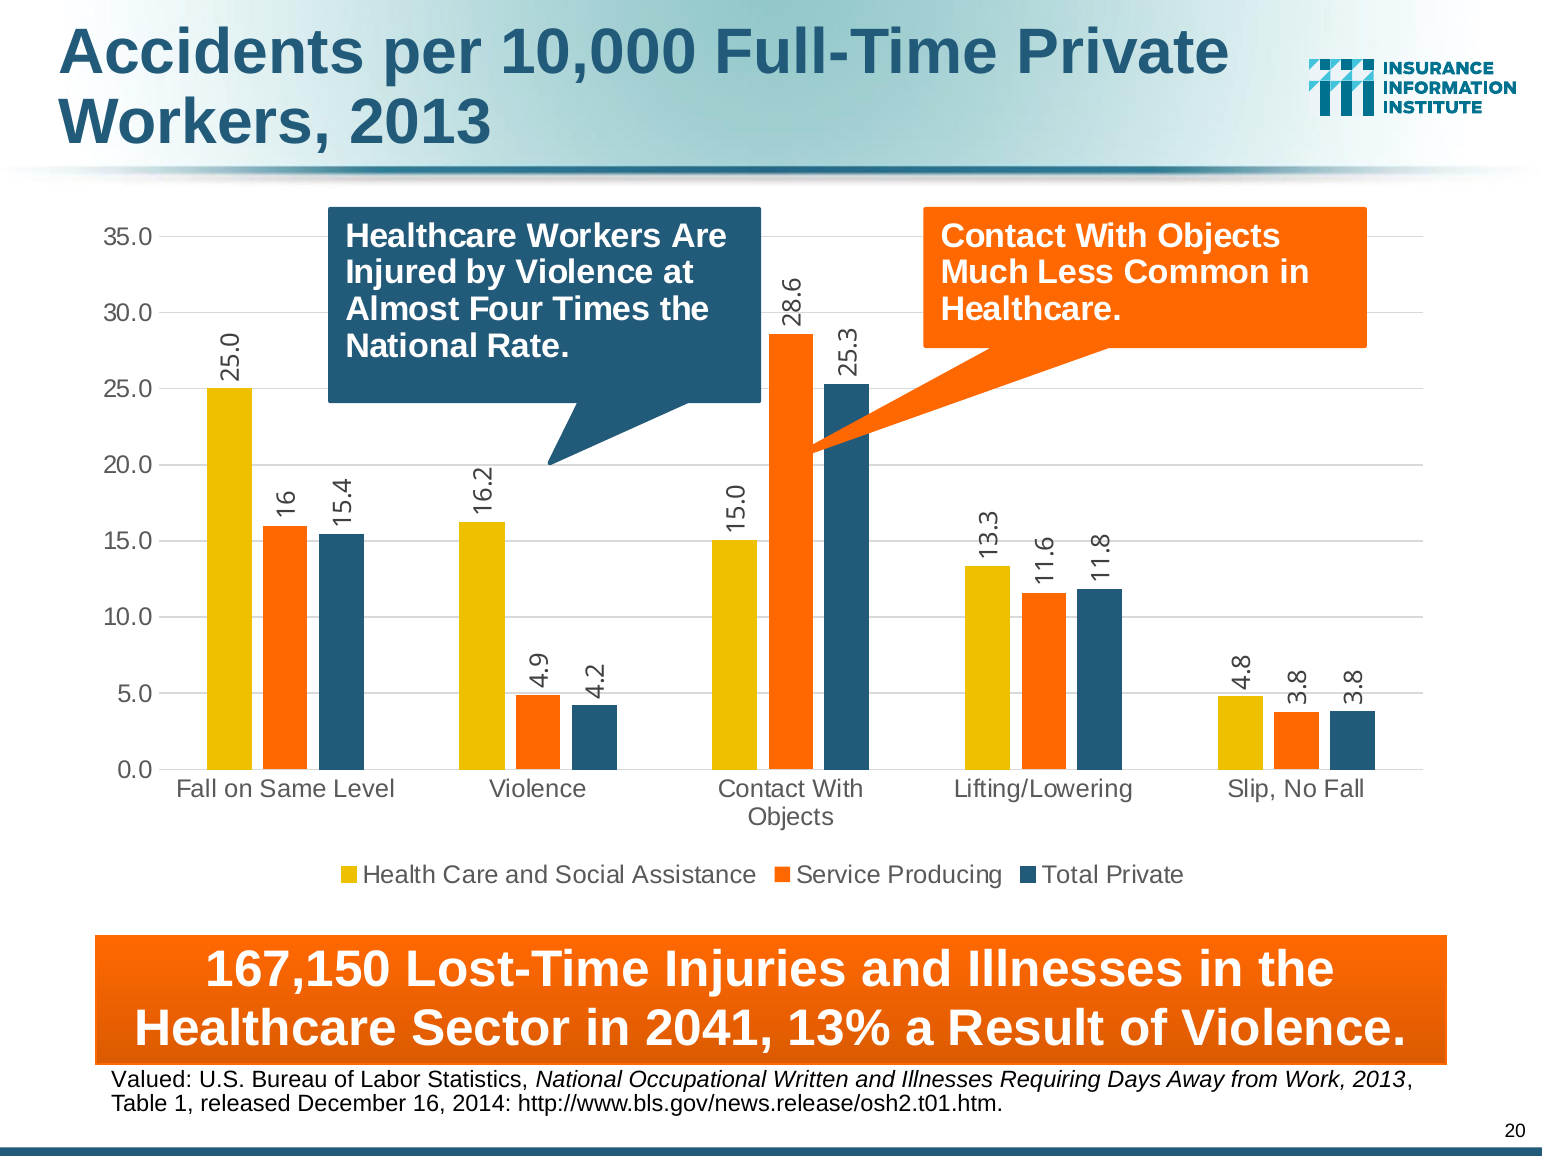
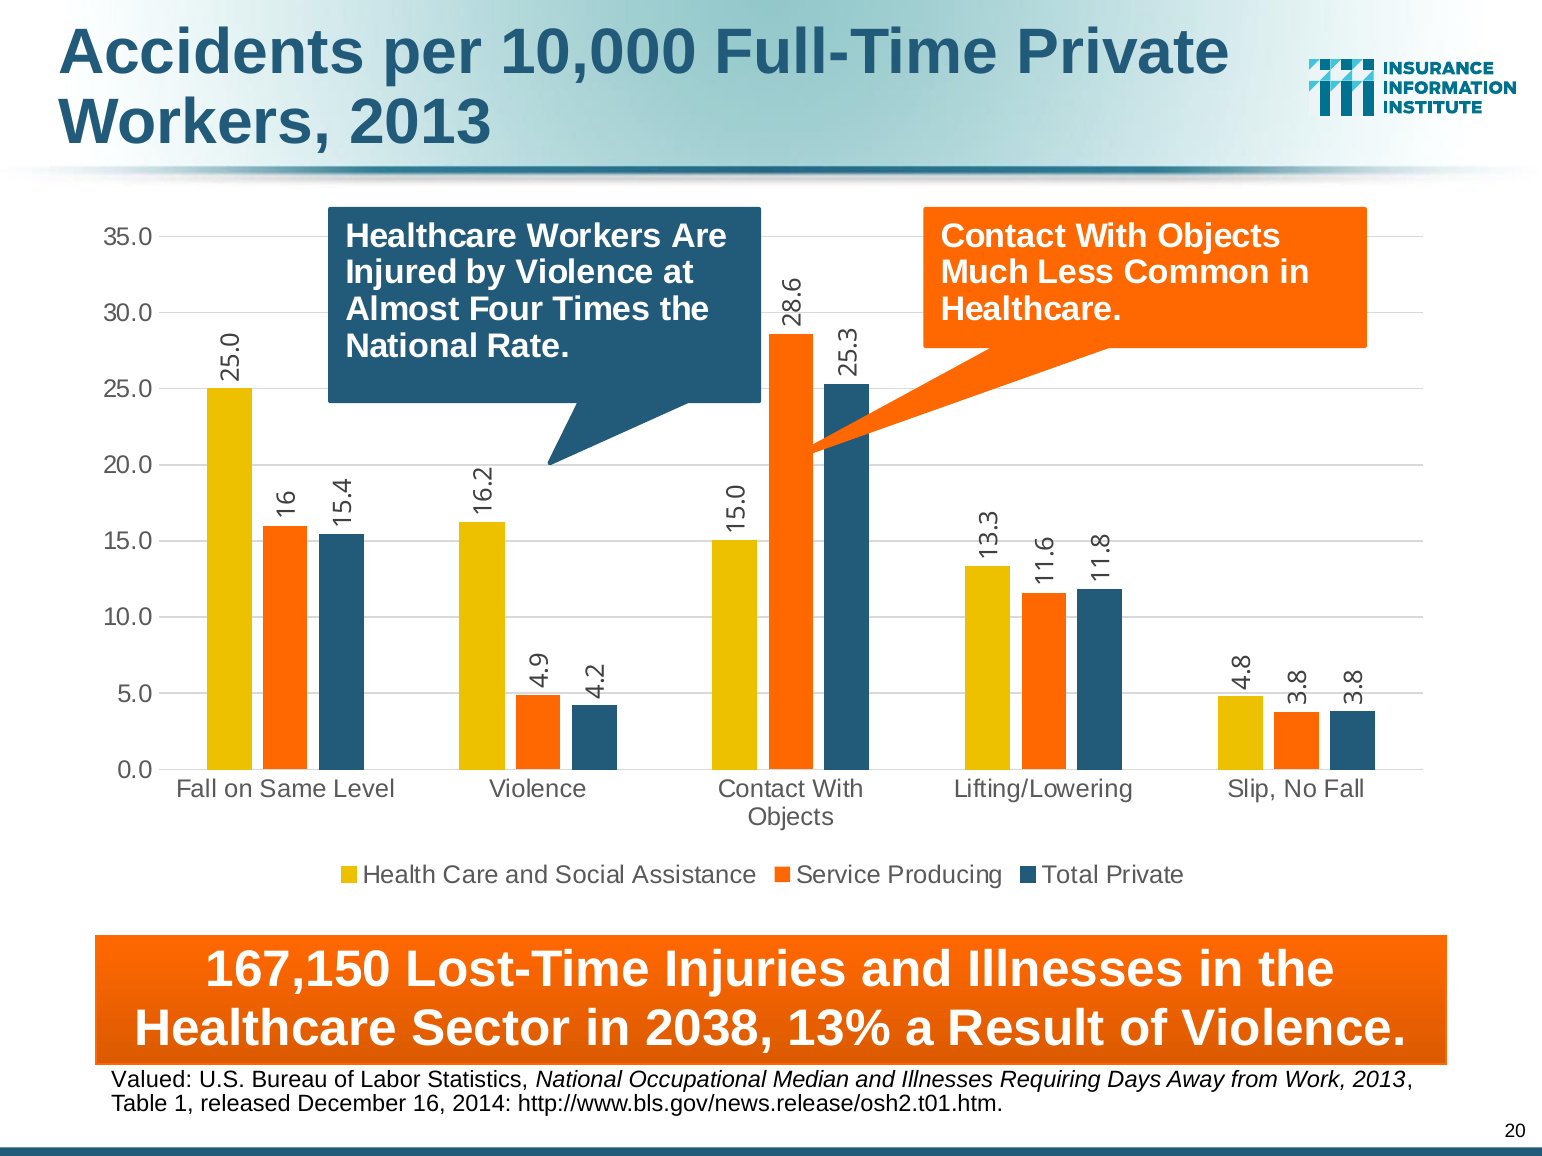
2041: 2041 -> 2038
Written: Written -> Median
